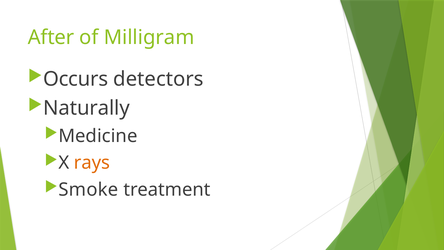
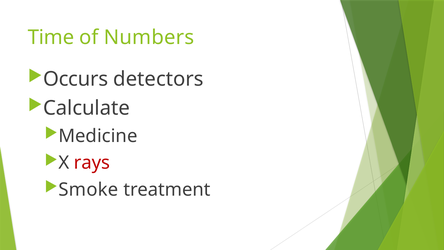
After: After -> Time
Milligram: Milligram -> Numbers
Naturally: Naturally -> Calculate
rays colour: orange -> red
